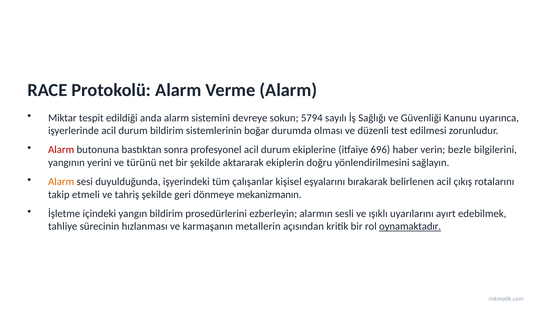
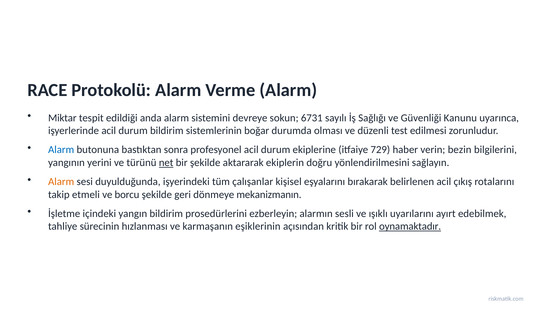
5794: 5794 -> 6731
Alarm at (61, 150) colour: red -> blue
696: 696 -> 729
bezle: bezle -> bezin
net underline: none -> present
tahriş: tahriş -> borcu
metallerin: metallerin -> eşiklerinin
